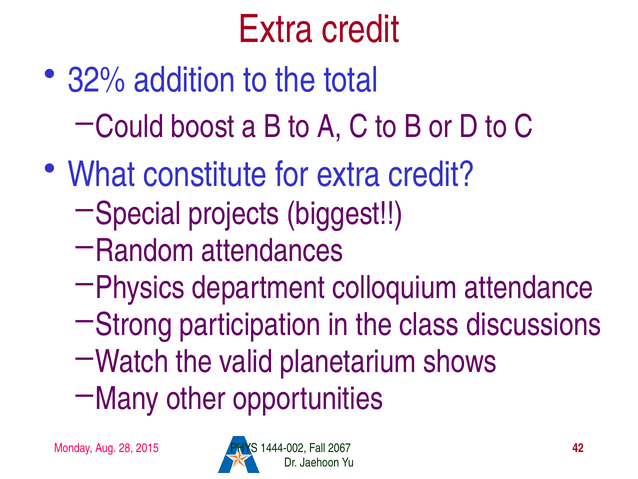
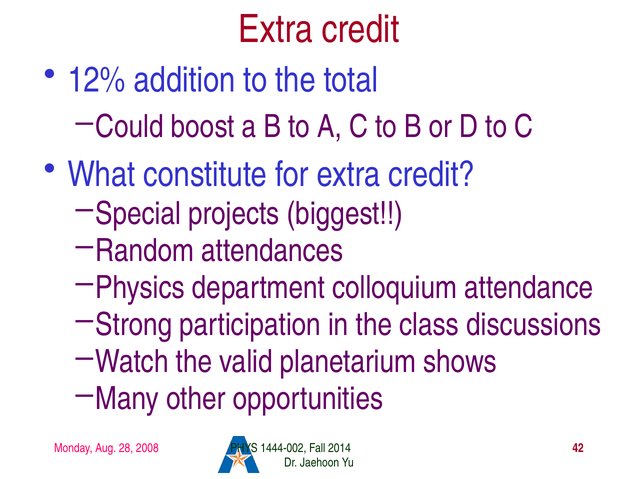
32%: 32% -> 12%
2015: 2015 -> 2008
2067: 2067 -> 2014
